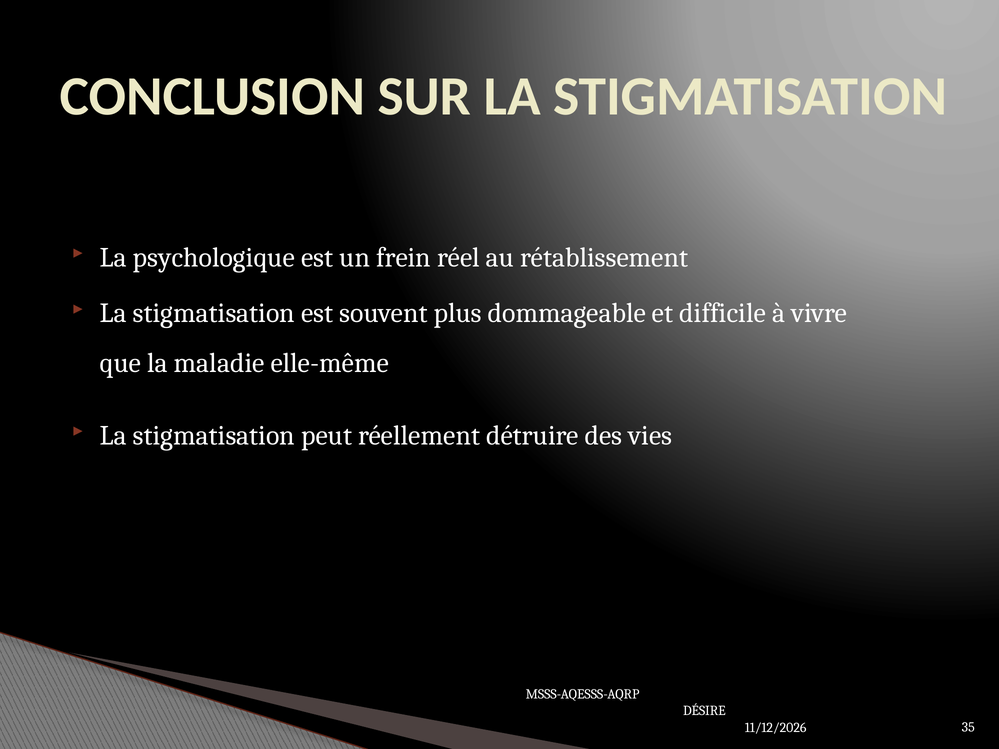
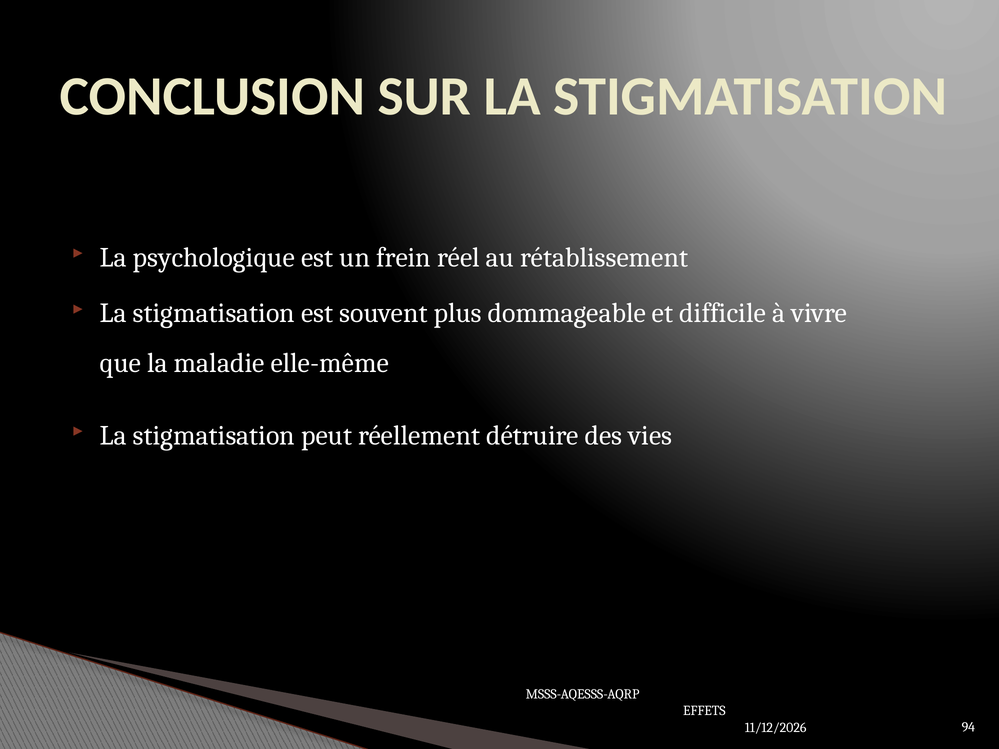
DÉSIRE: DÉSIRE -> EFFETS
35: 35 -> 94
